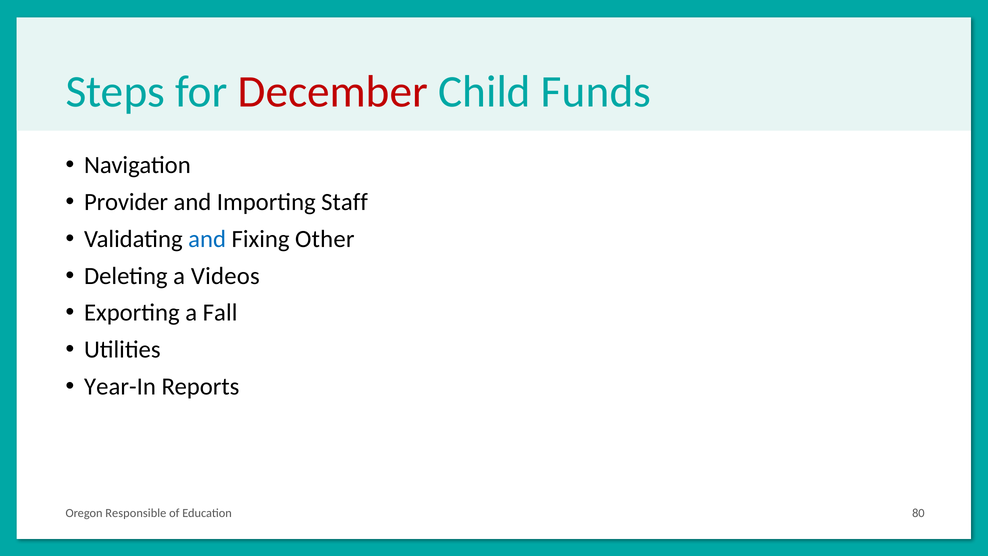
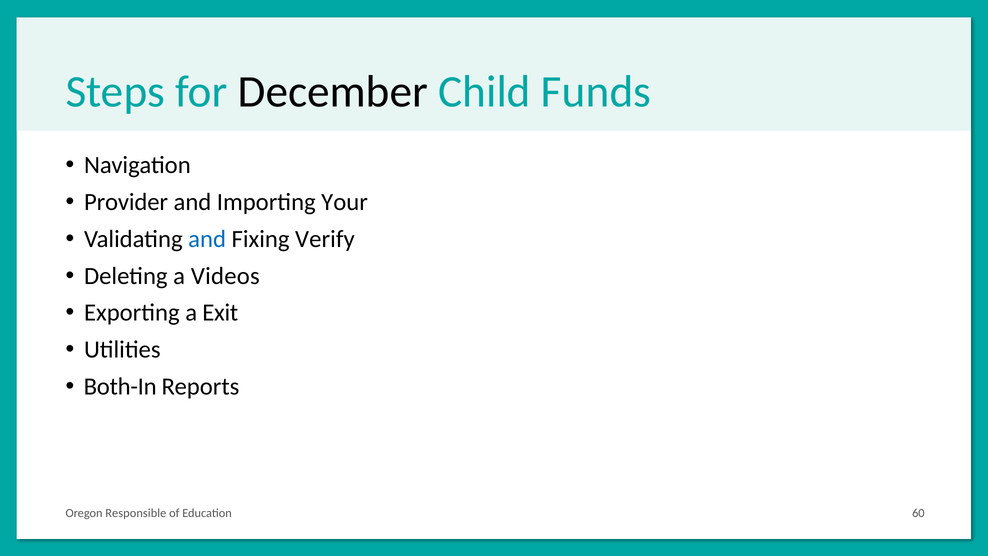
December colour: red -> black
Staff: Staff -> Your
Other: Other -> Verify
Fall: Fall -> Exit
Year-In: Year-In -> Both-In
80: 80 -> 60
